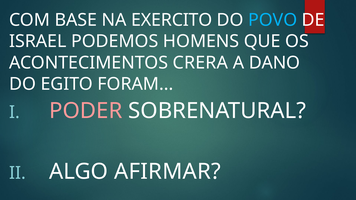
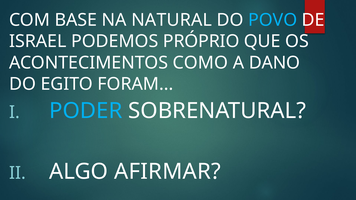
EXERCITO: EXERCITO -> NATURAL
HOMENS: HOMENS -> PRÓPRIO
CRERA: CRERA -> COMO
PODER colour: pink -> light blue
